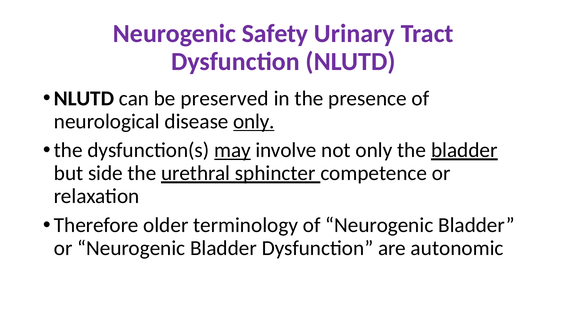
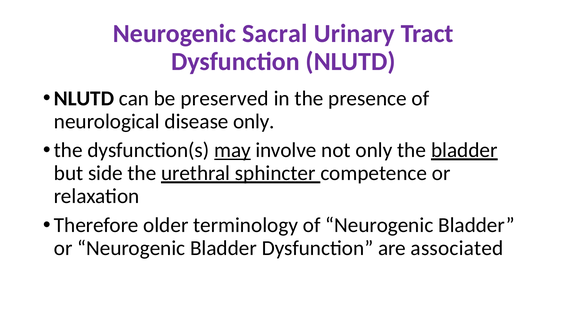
Safety: Safety -> Sacral
only at (254, 121) underline: present -> none
autonomic: autonomic -> associated
